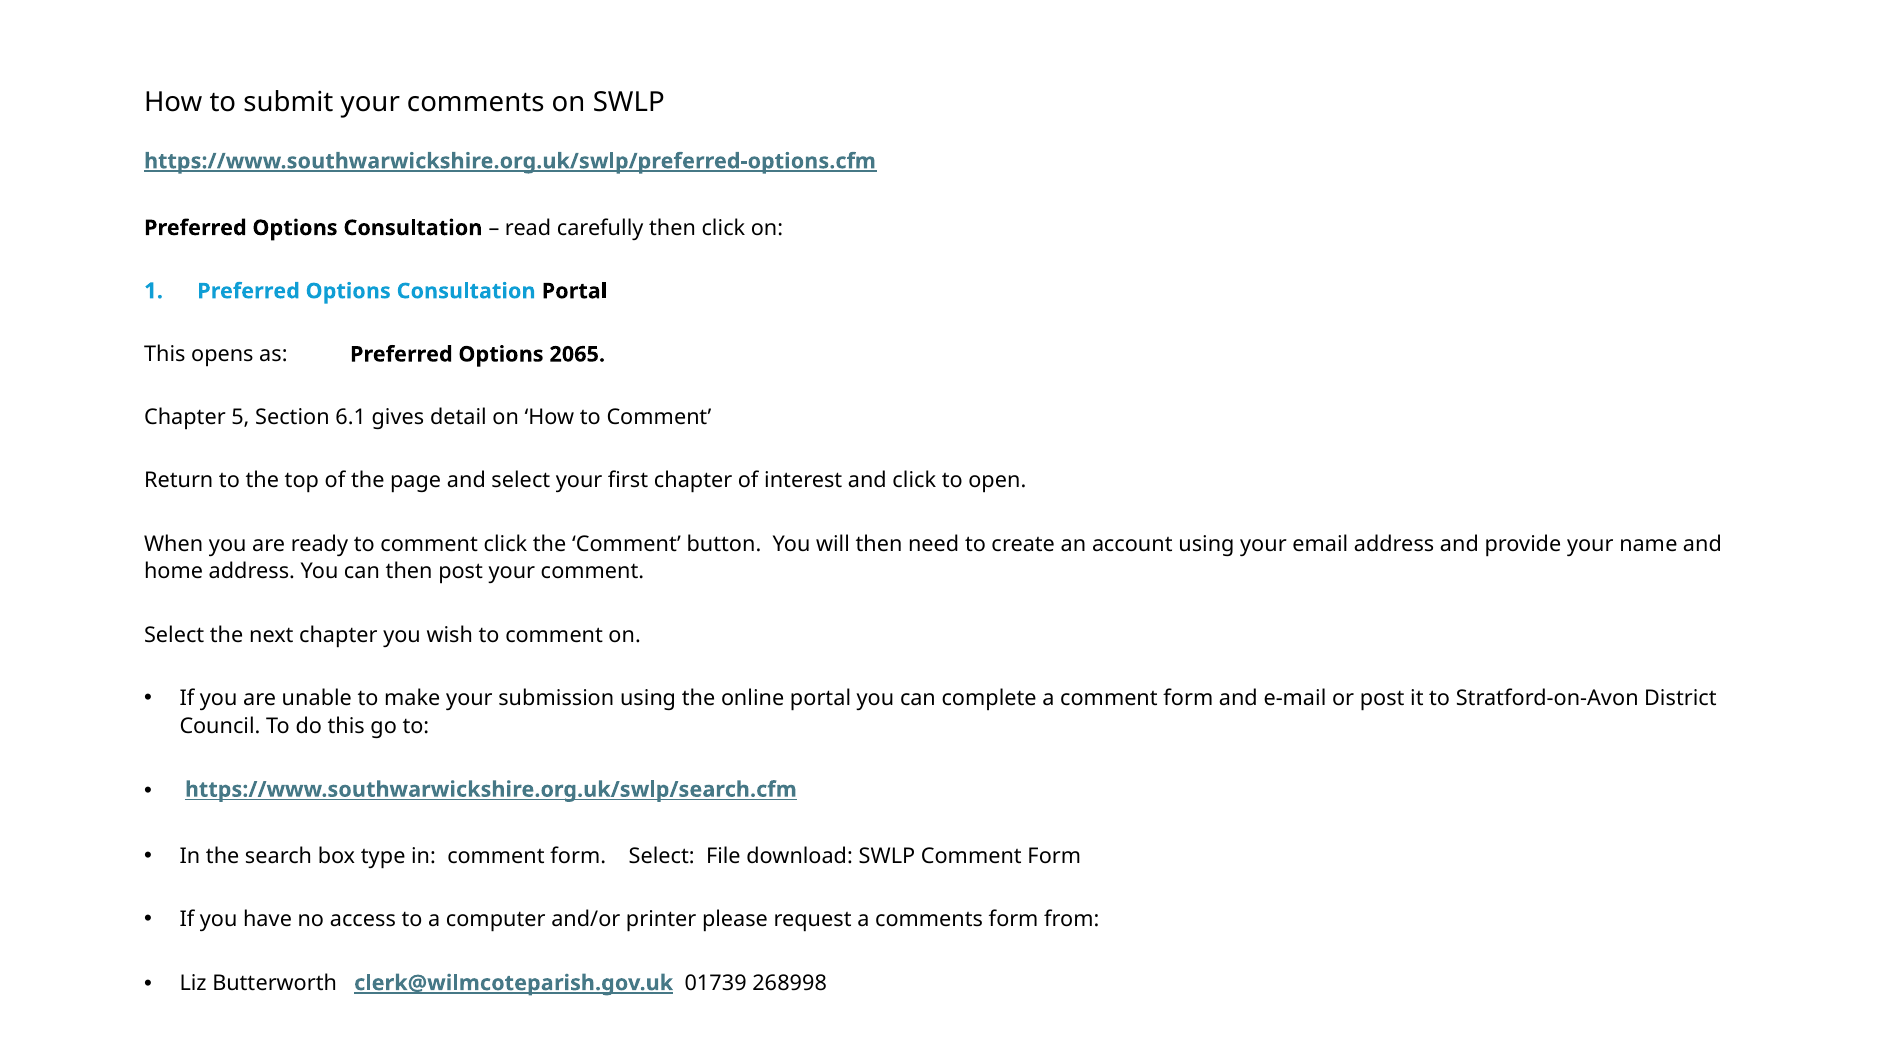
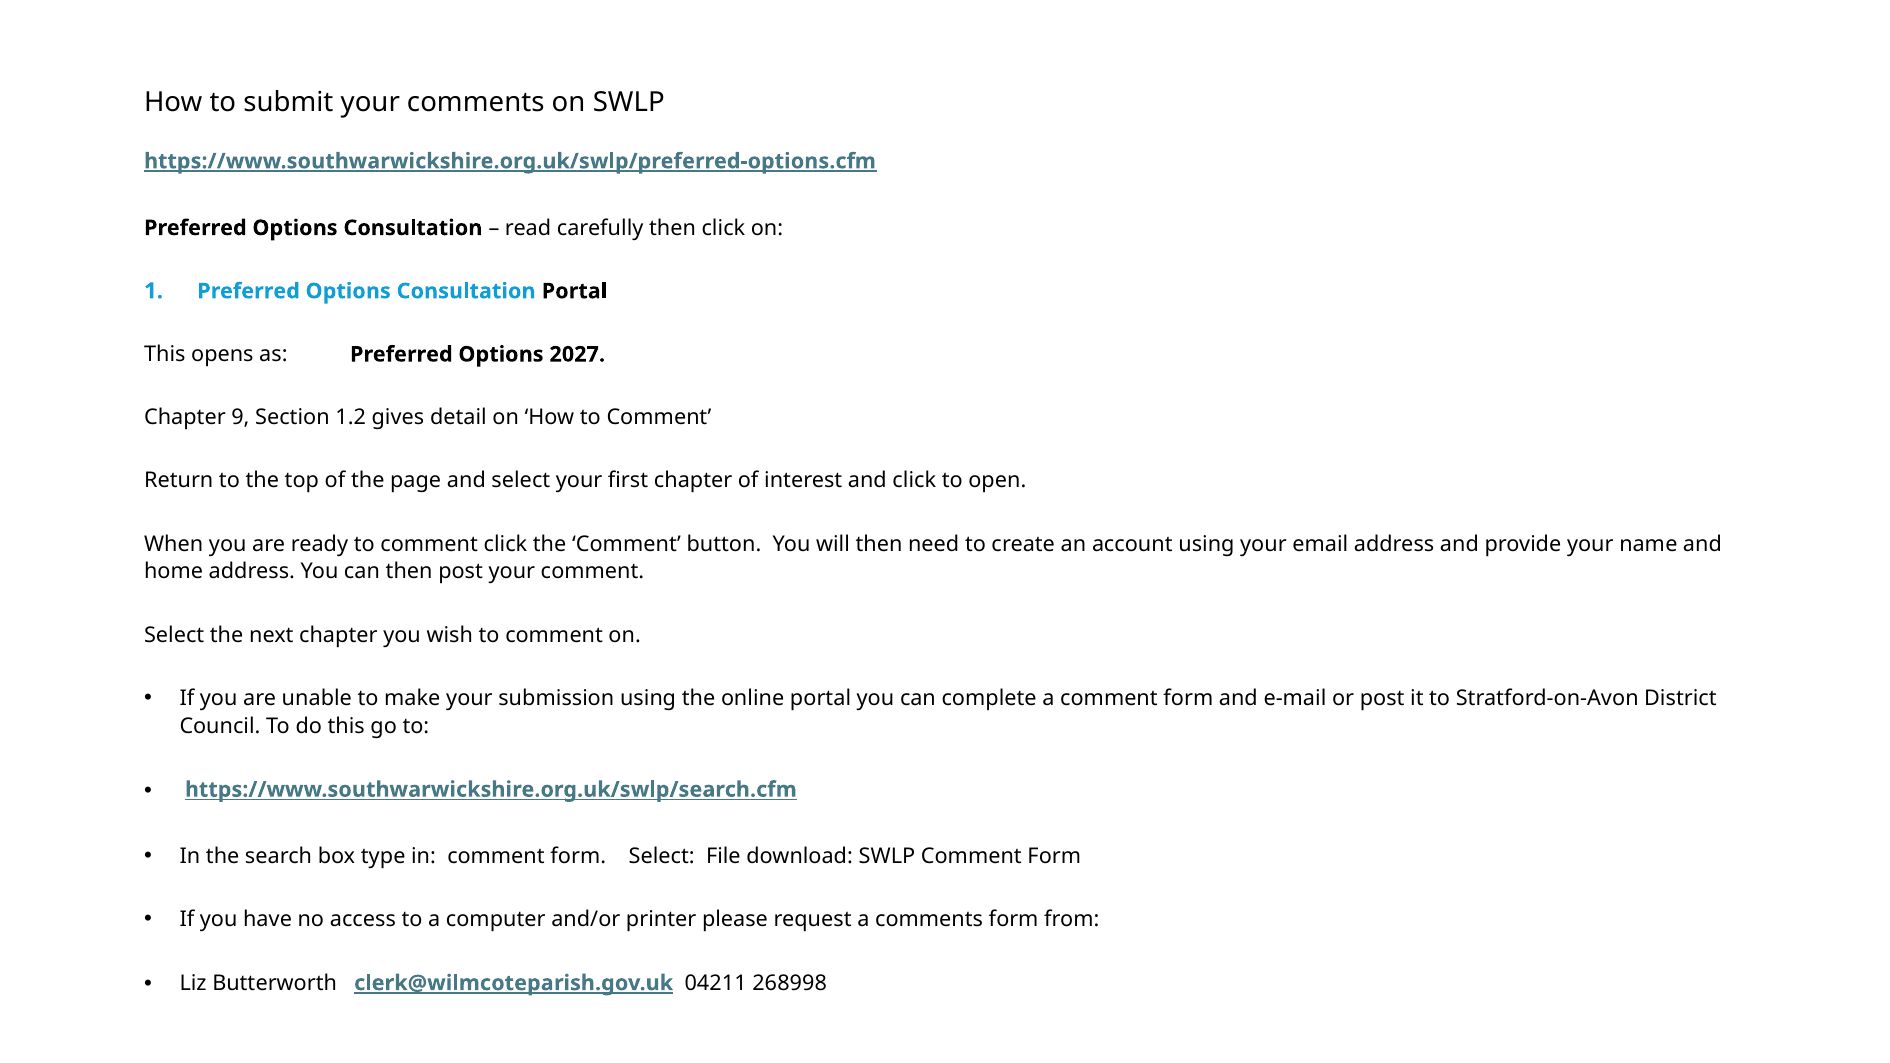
2065: 2065 -> 2027
5: 5 -> 9
6.1: 6.1 -> 1.2
01739: 01739 -> 04211
